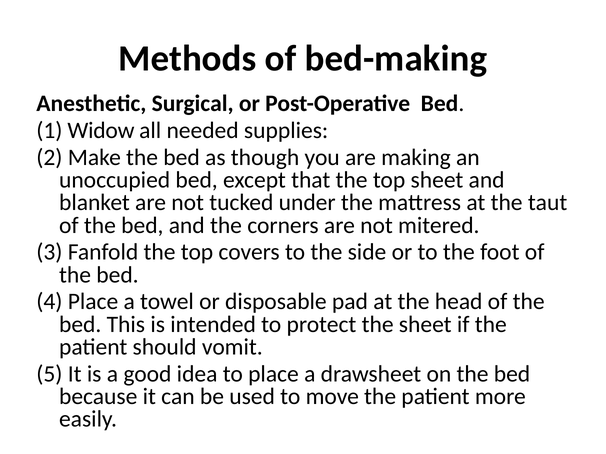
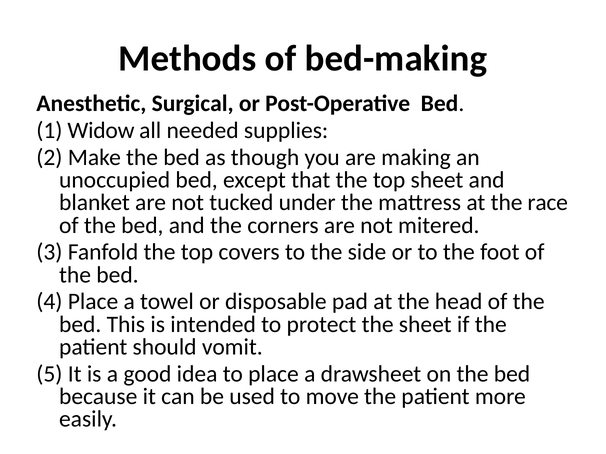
taut: taut -> race
